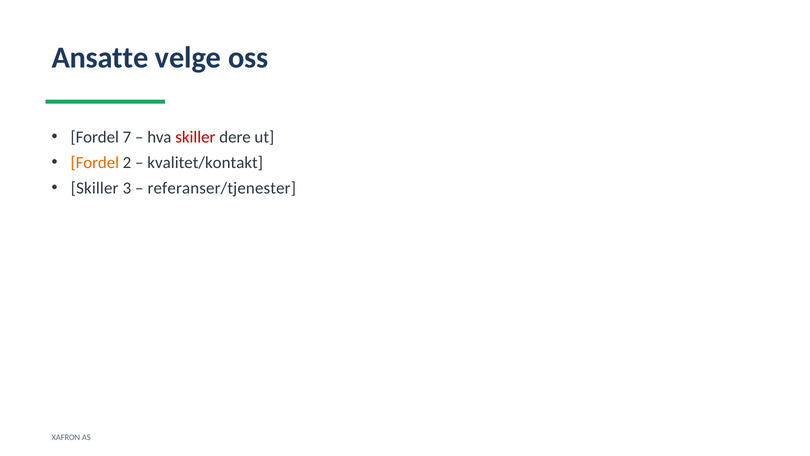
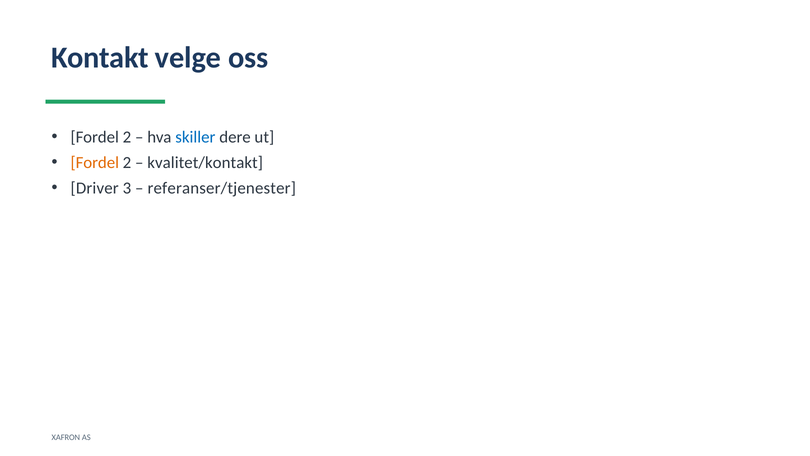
Ansatte: Ansatte -> Kontakt
7 at (127, 137): 7 -> 2
skiller at (195, 137) colour: red -> blue
Skiller at (95, 188): Skiller -> Driver
